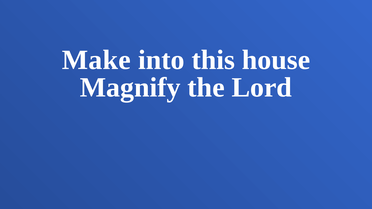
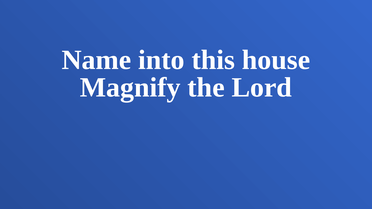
Make: Make -> Name
